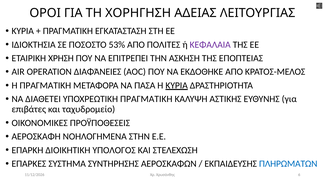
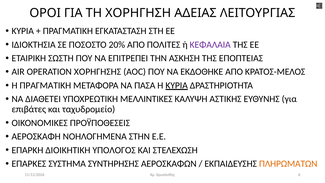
53%: 53% -> 20%
ΧΡΗΣΗ: ΧΡΗΣΗ -> ΣΩΣΤΗ
ΔΙΑΦΆΝΕΙΕΣ: ΔΙΑΦΆΝΕΙΕΣ -> ΧΟΡΗΓΗΣΗΣ
ΥΠΟΧΡΕΩΤΙΚΗ ΠΡΑΓΜΑΤΙΚΗ: ΠΡΑΓΜΑΤΙΚΗ -> ΜΕΛΛΙΝΤΙΚΕΣ
ΠΛΗΡΩΜΑΤΩΝ colour: blue -> orange
